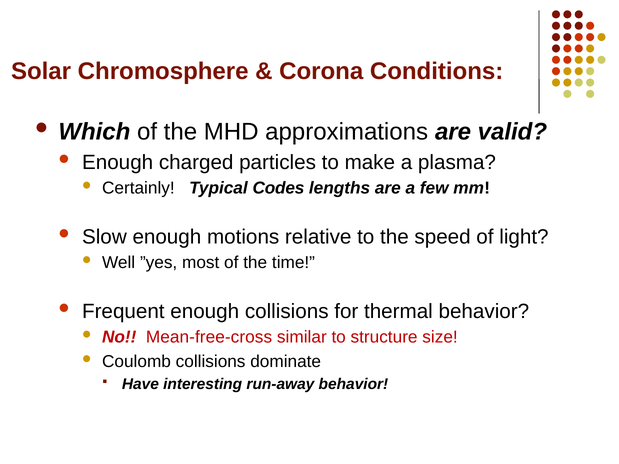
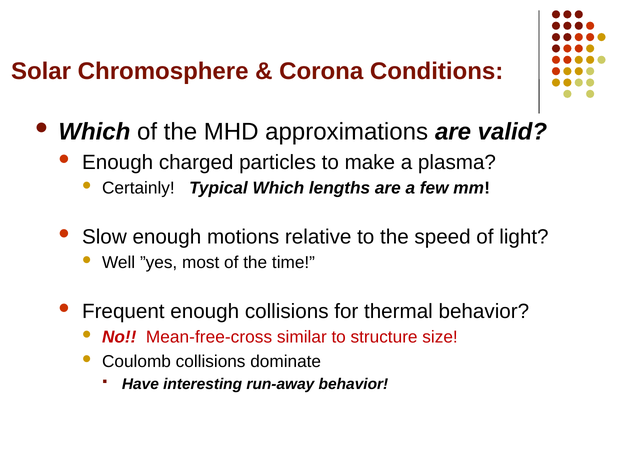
Typical Codes: Codes -> Which
